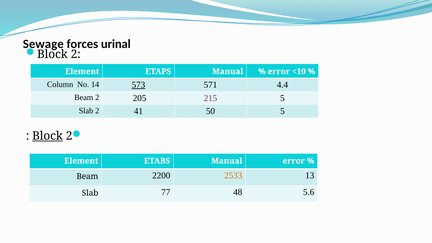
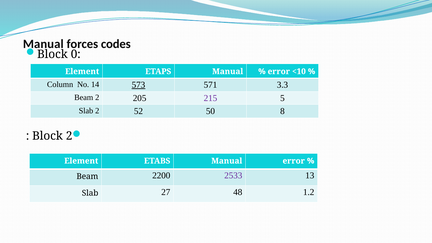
Sewage at (43, 44): Sewage -> Manual
urinal: urinal -> codes
2 at (76, 54): 2 -> 0
4.4: 4.4 -> 3.3
41: 41 -> 52
50 5: 5 -> 8
Block at (47, 136) underline: present -> none
2533 colour: orange -> purple
77: 77 -> 27
5.6: 5.6 -> 1.2
